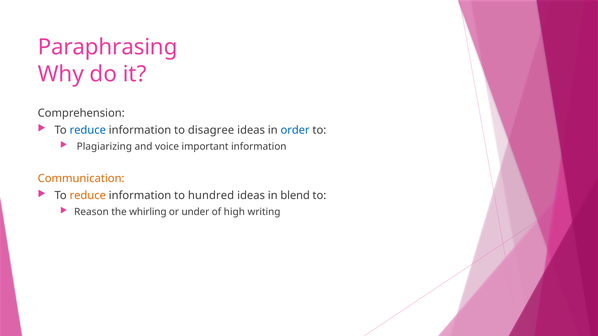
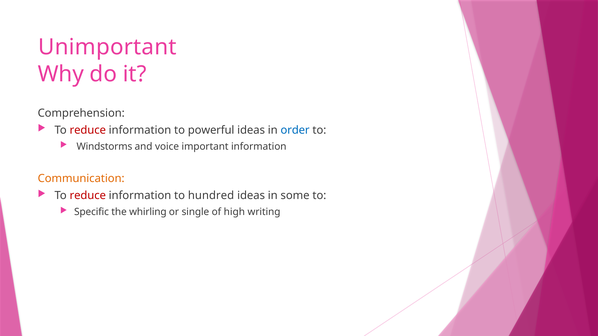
Paraphrasing: Paraphrasing -> Unimportant
reduce at (88, 130) colour: blue -> red
disagree: disagree -> powerful
Plagiarizing: Plagiarizing -> Windstorms
reduce at (88, 196) colour: orange -> red
blend: blend -> some
Reason: Reason -> Specific
under: under -> single
